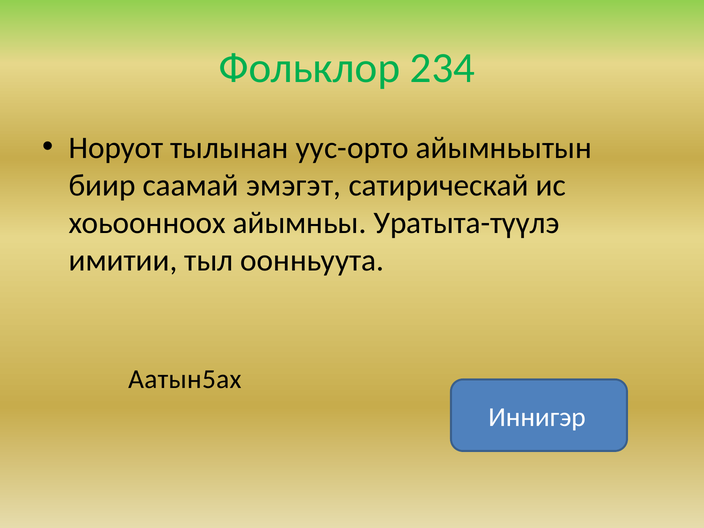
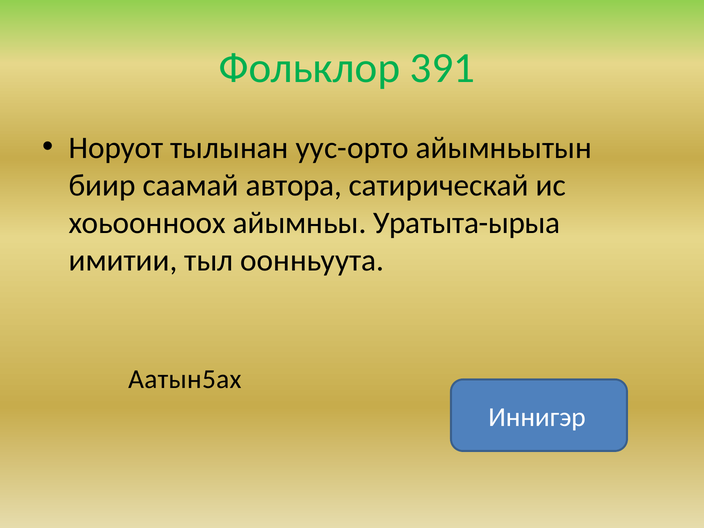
234: 234 -> 391
эмэгэт: эмэгэт -> автора
Уратыта-түүлэ: Уратыта-түүлэ -> Уратыта-ырыа
